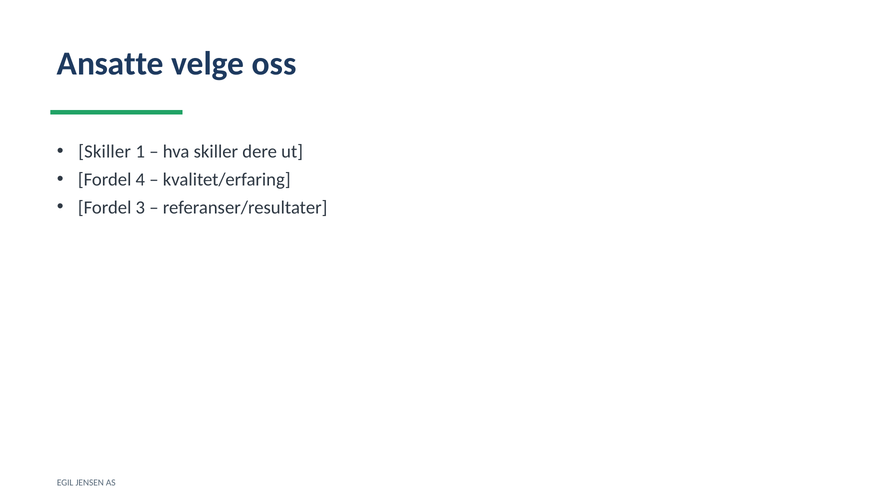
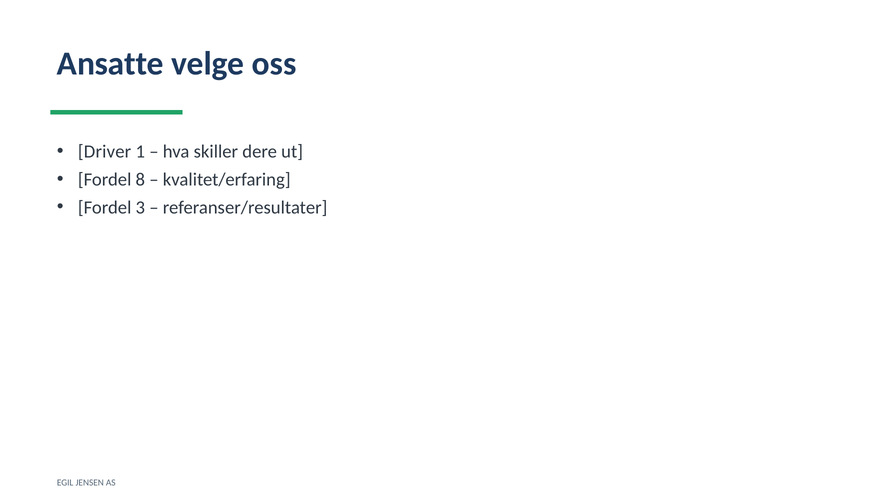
Skiller at (105, 152): Skiller -> Driver
4: 4 -> 8
